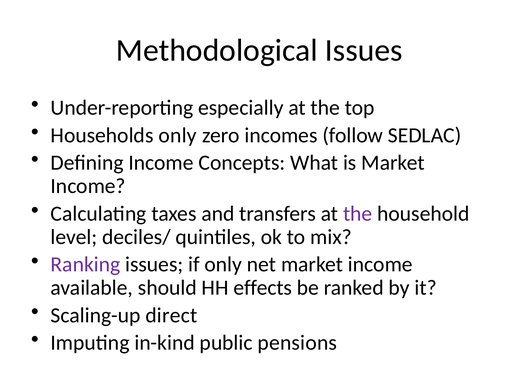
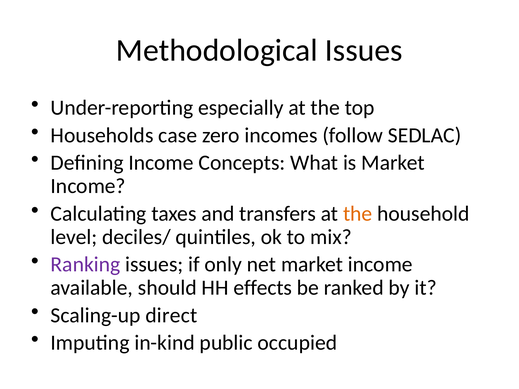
Households only: only -> case
the at (358, 214) colour: purple -> orange
pensions: pensions -> occupied
